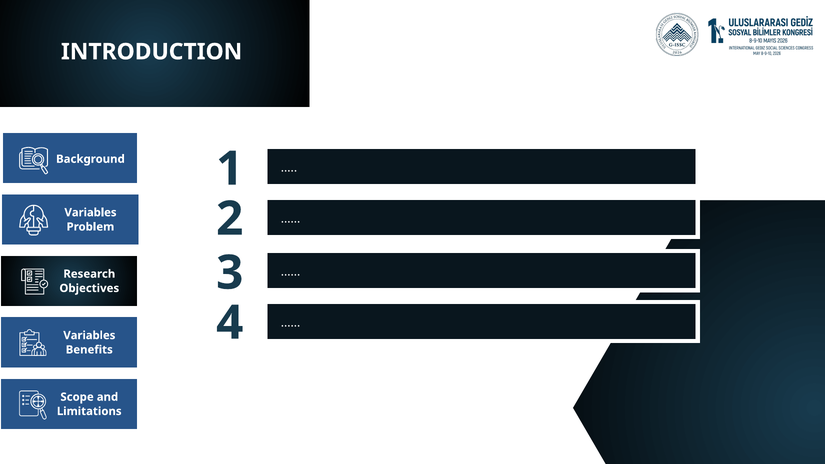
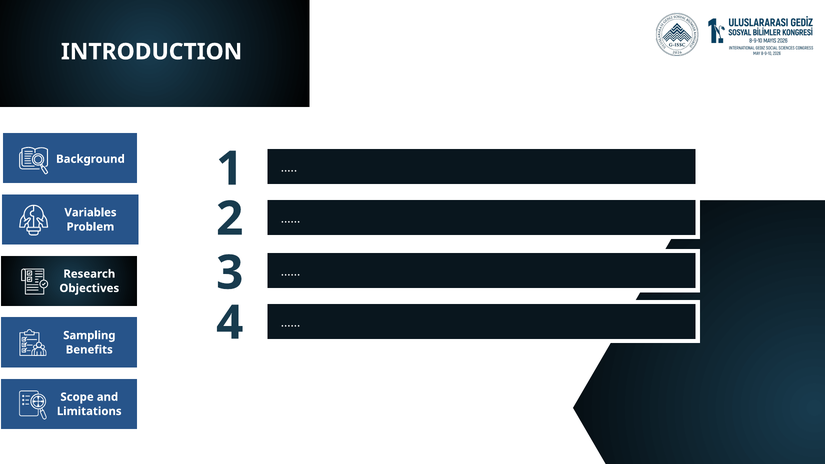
Variables at (89, 335): Variables -> Sampling
